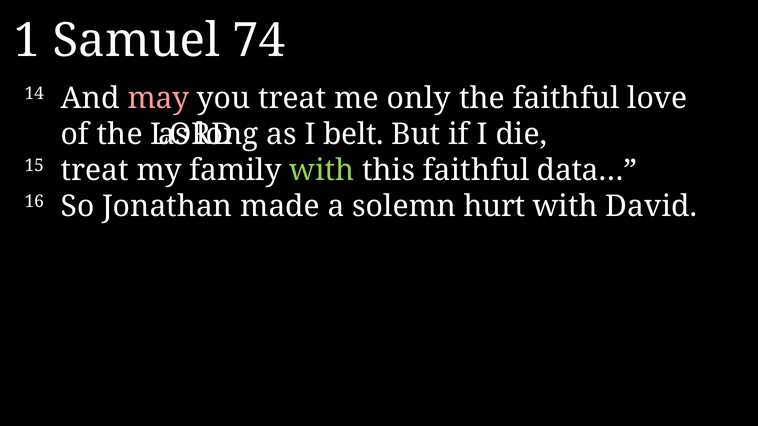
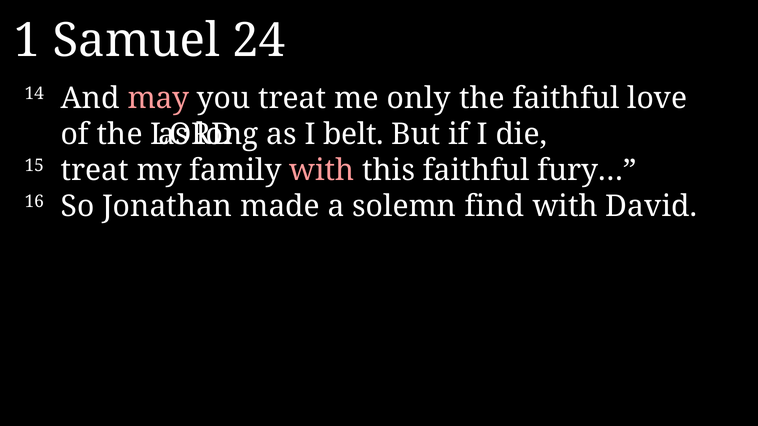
74: 74 -> 24
with at (322, 170) colour: light green -> pink
data…: data… -> fury…
hurt: hurt -> find
